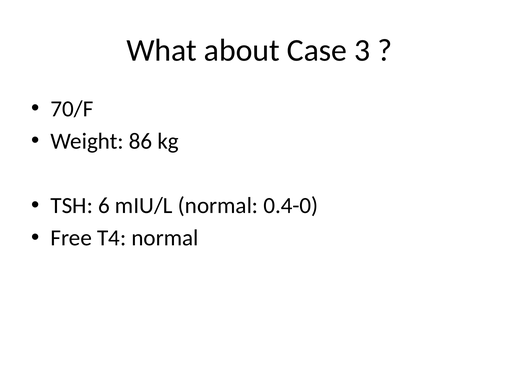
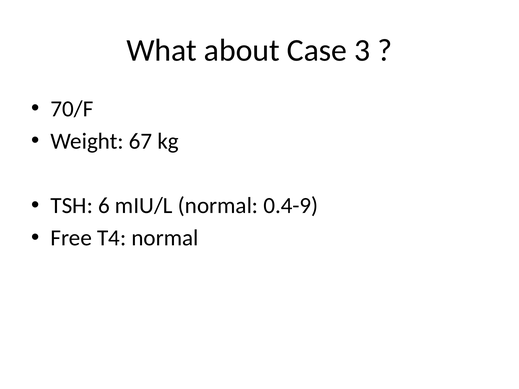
86: 86 -> 67
0.4-0: 0.4-0 -> 0.4-9
